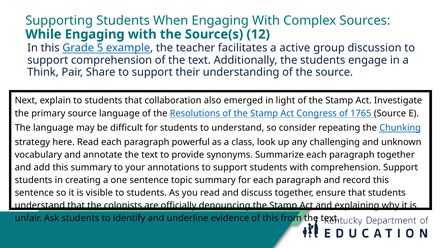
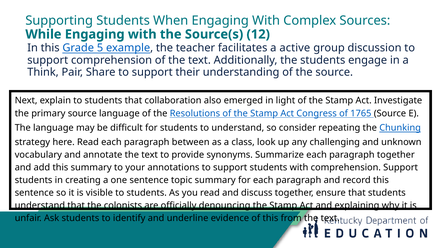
powerful: powerful -> between
